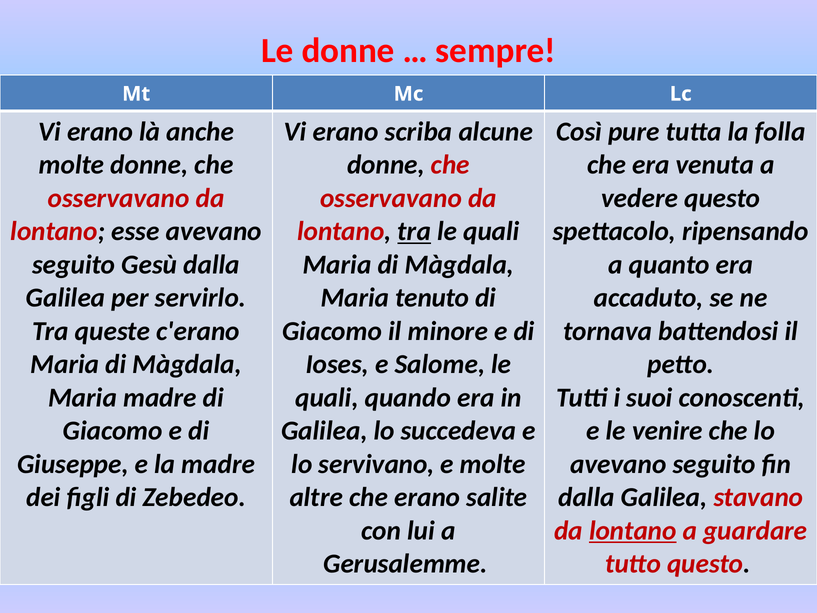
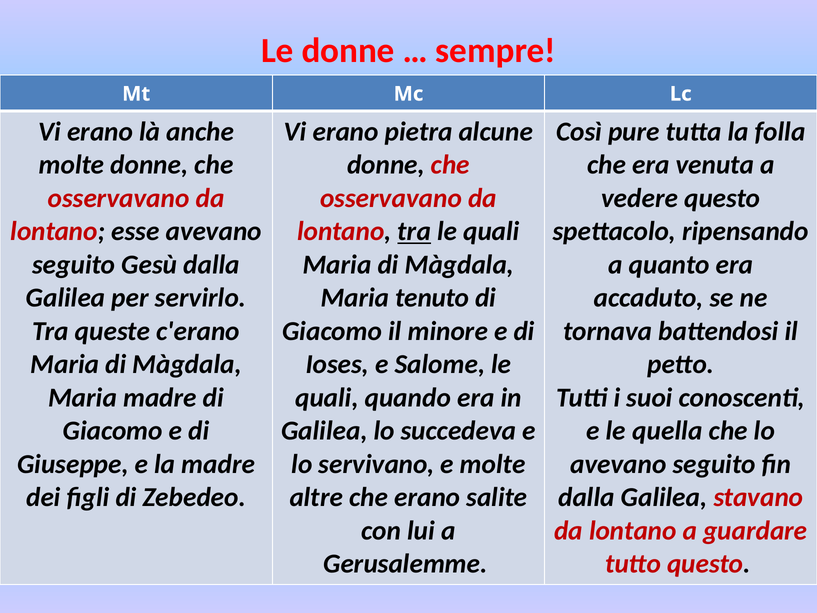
scriba: scriba -> pietra
venire: venire -> quella
lontano at (633, 530) underline: present -> none
